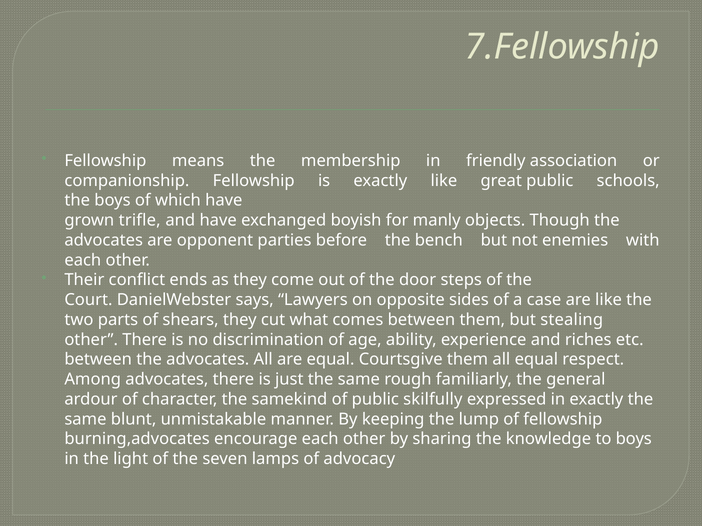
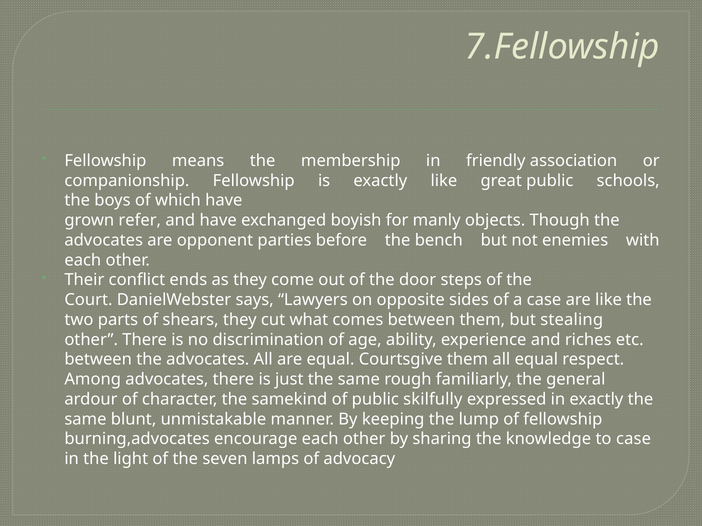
trifle: trifle -> refer
to boys: boys -> case
